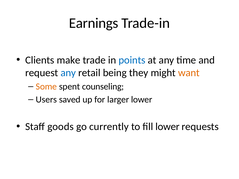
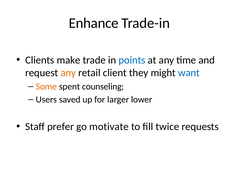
Earnings: Earnings -> Enhance
any at (68, 73) colour: blue -> orange
being: being -> client
want colour: orange -> blue
goods: goods -> prefer
currently: currently -> motivate
fill lower: lower -> twice
